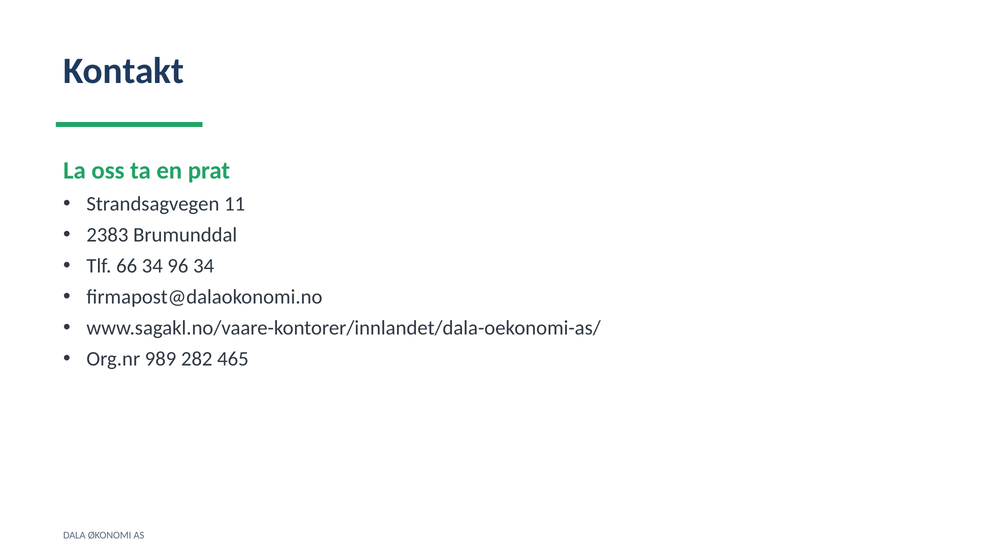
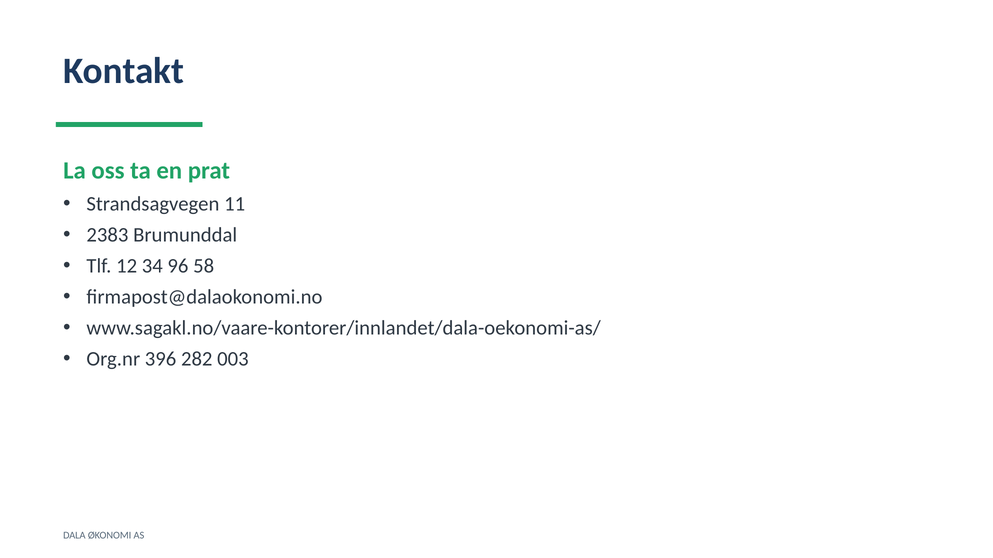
66: 66 -> 12
96 34: 34 -> 58
989: 989 -> 396
465: 465 -> 003
